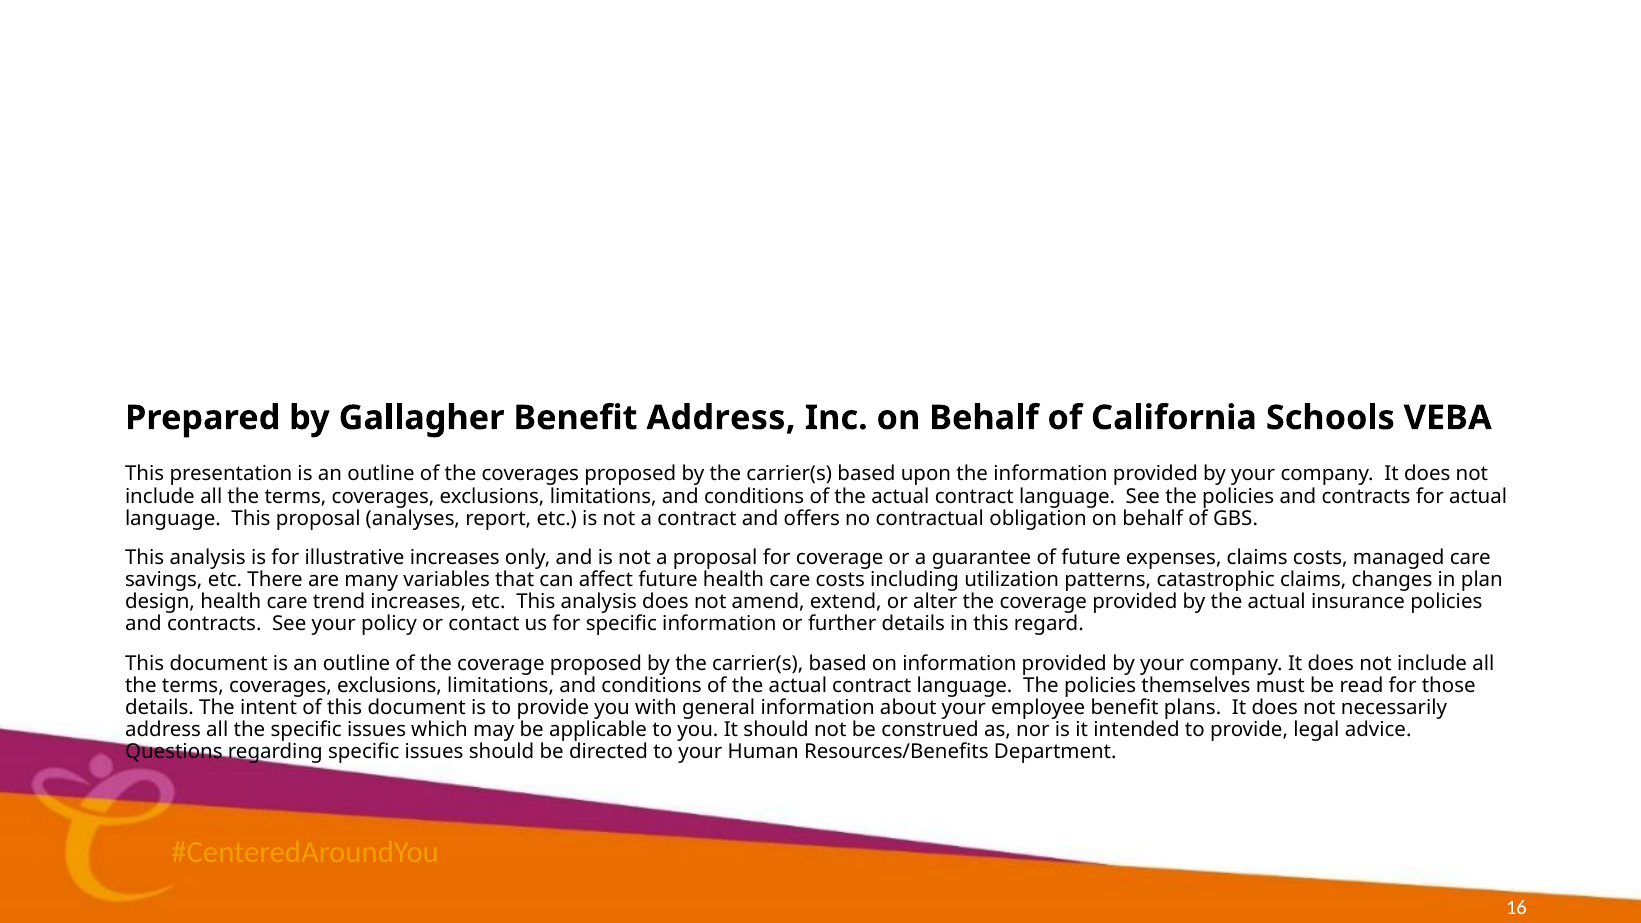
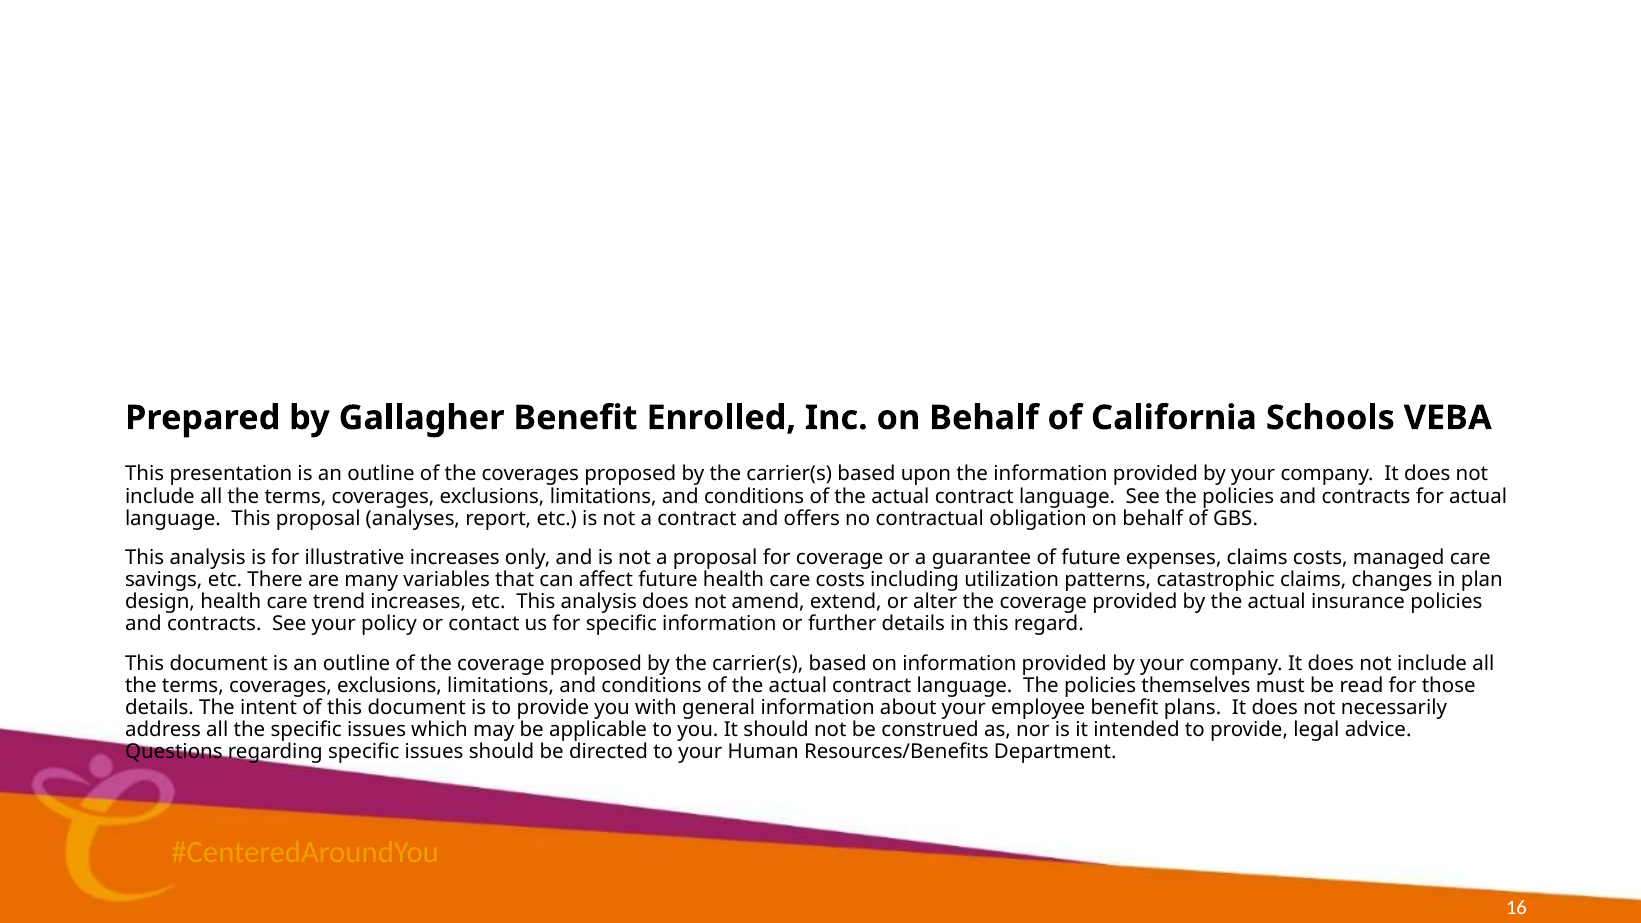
Benefit Address: Address -> Enrolled
